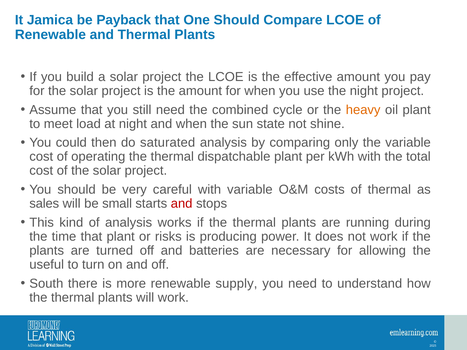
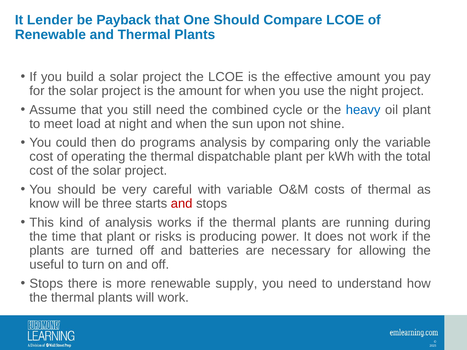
Jamica: Jamica -> Lender
heavy colour: orange -> blue
state: state -> upon
saturated: saturated -> programs
sales: sales -> know
small: small -> three
South at (46, 284): South -> Stops
